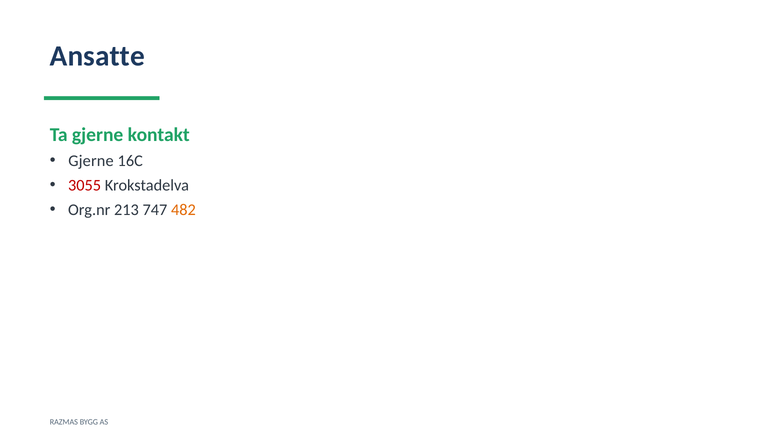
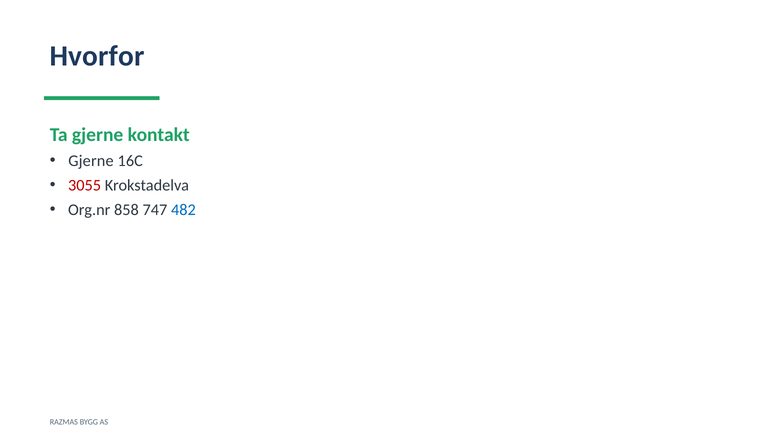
Ansatte: Ansatte -> Hvorfor
213: 213 -> 858
482 colour: orange -> blue
